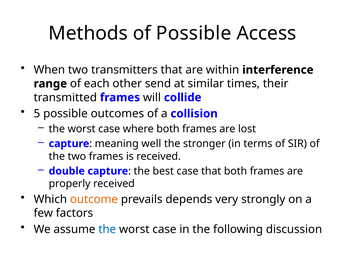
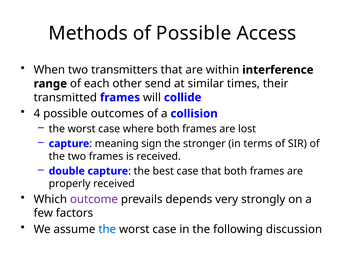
5: 5 -> 4
well: well -> sign
outcome colour: orange -> purple
